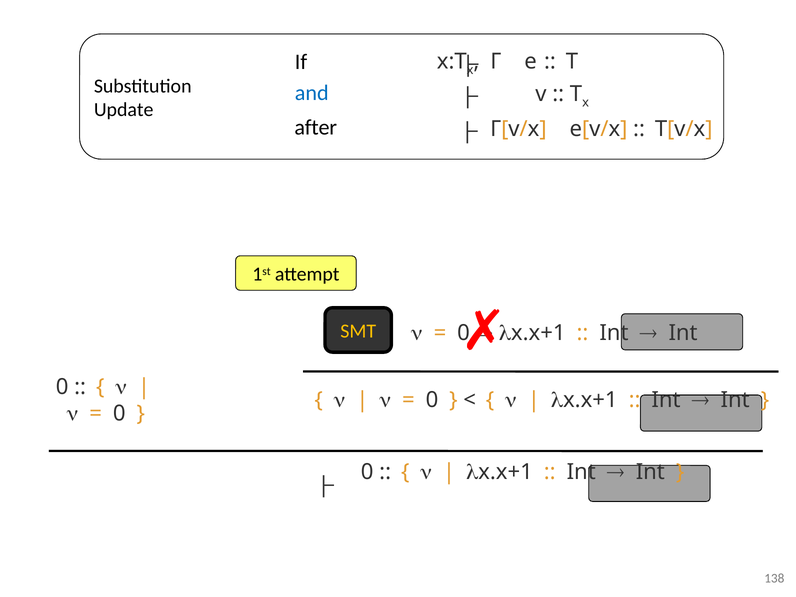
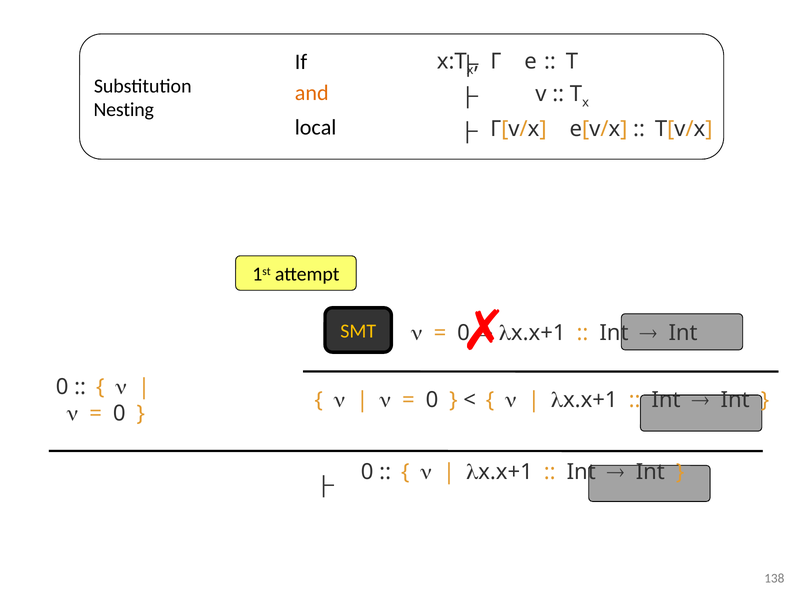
and colour: blue -> orange
Update: Update -> Nesting
after: after -> local
